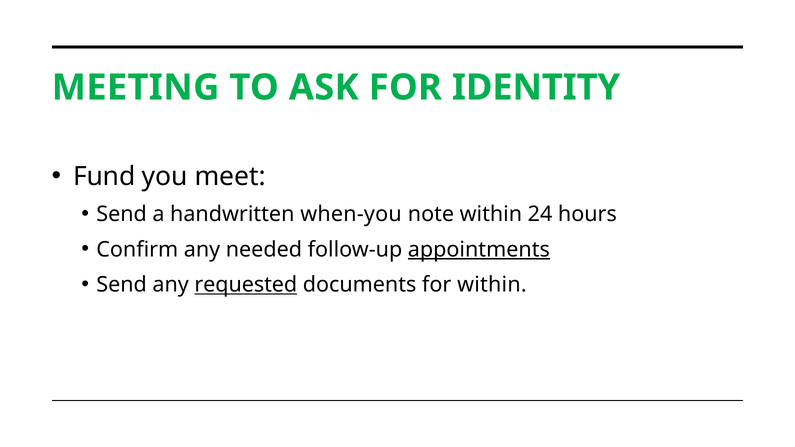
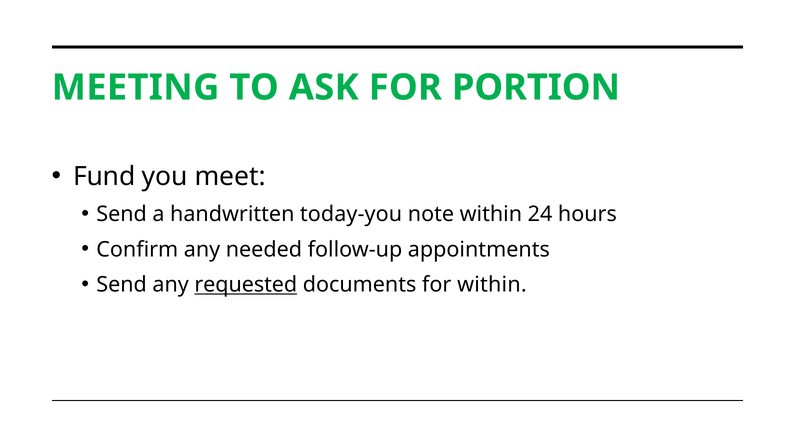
IDENTITY: IDENTITY -> PORTION
when-you: when-you -> today-you
appointments underline: present -> none
